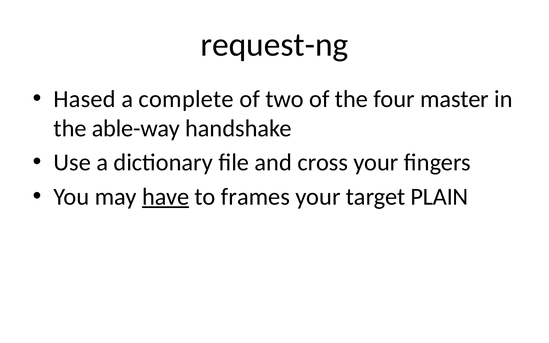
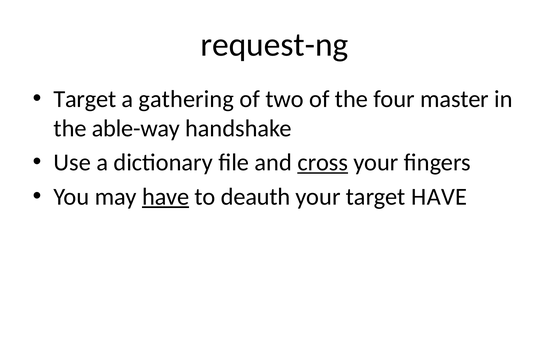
Hased at (85, 99): Hased -> Target
complete: complete -> gathering
cross underline: none -> present
frames: frames -> deauth
target PLAIN: PLAIN -> HAVE
